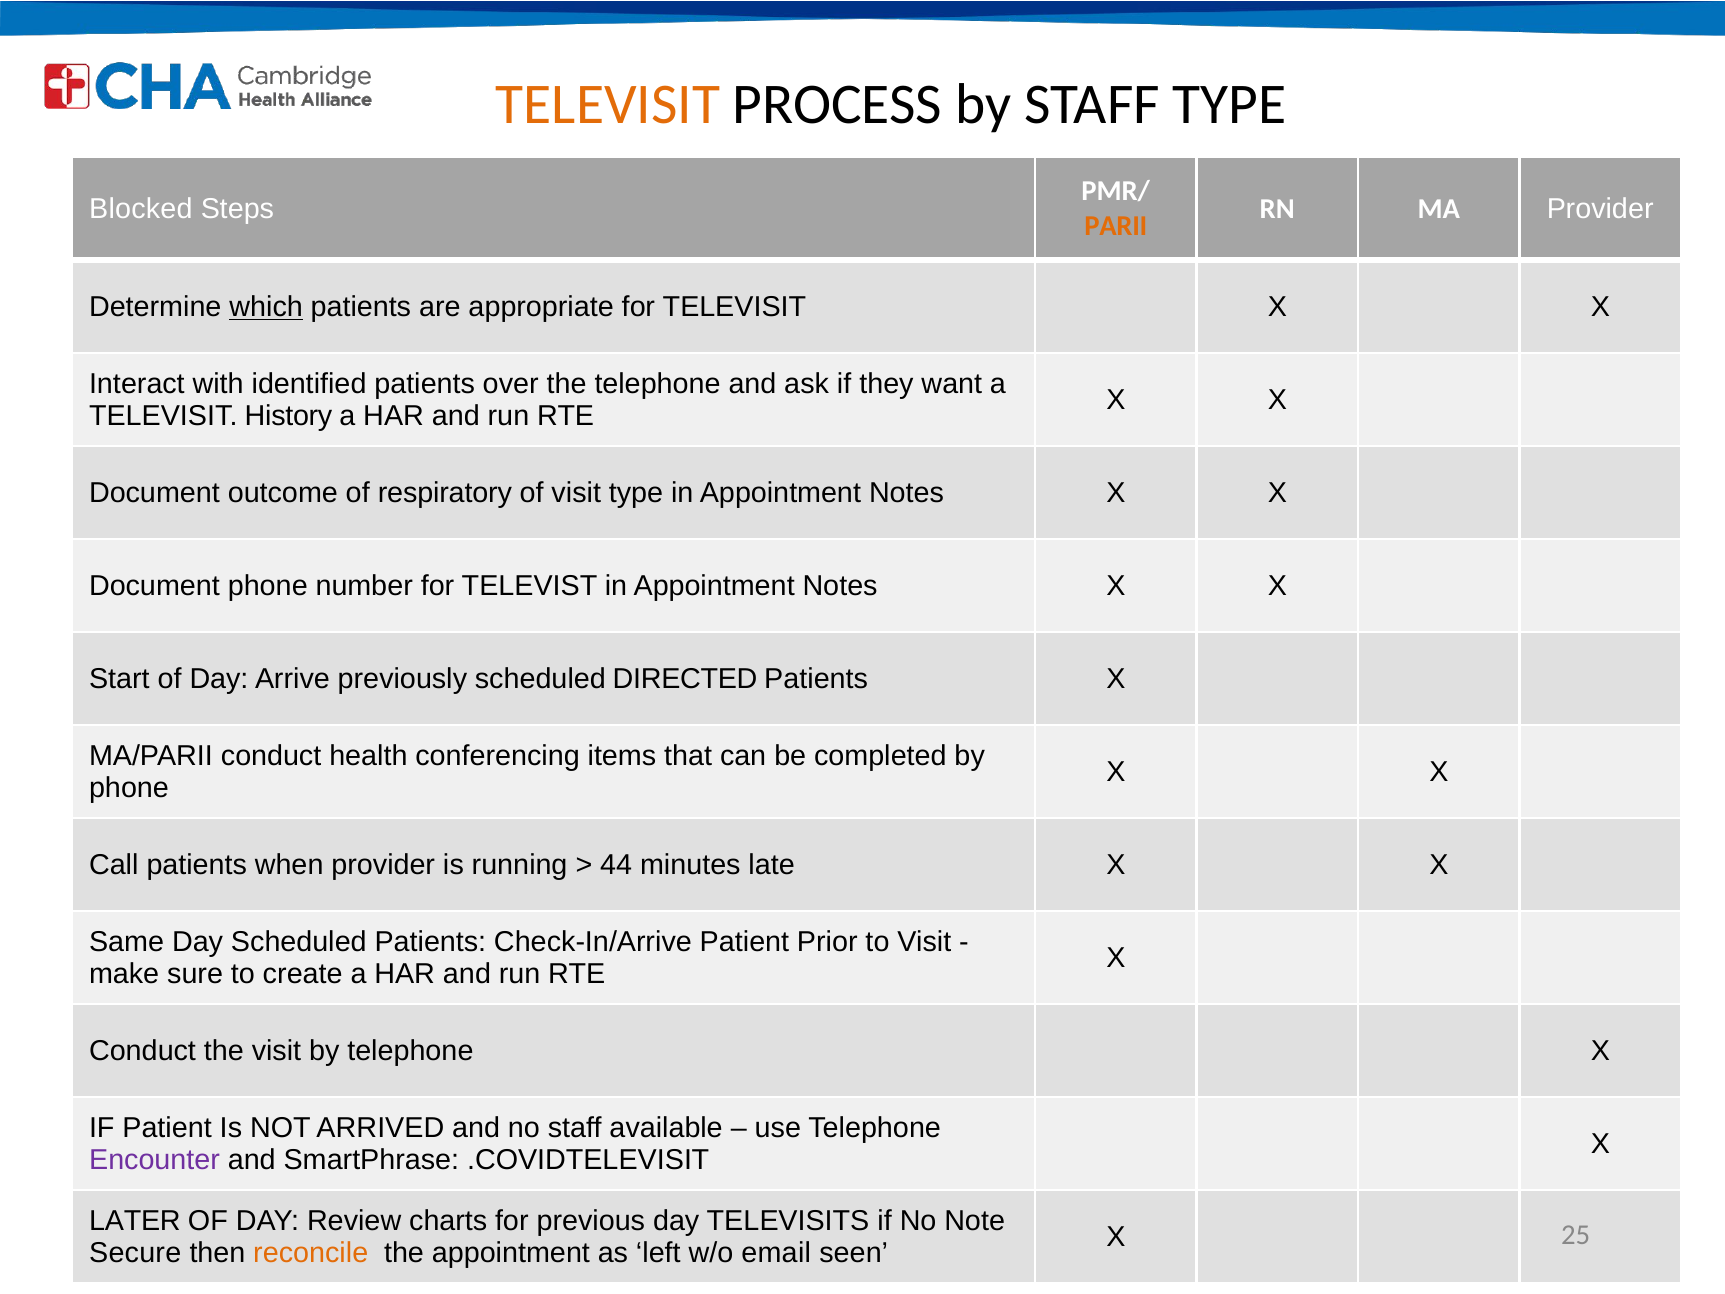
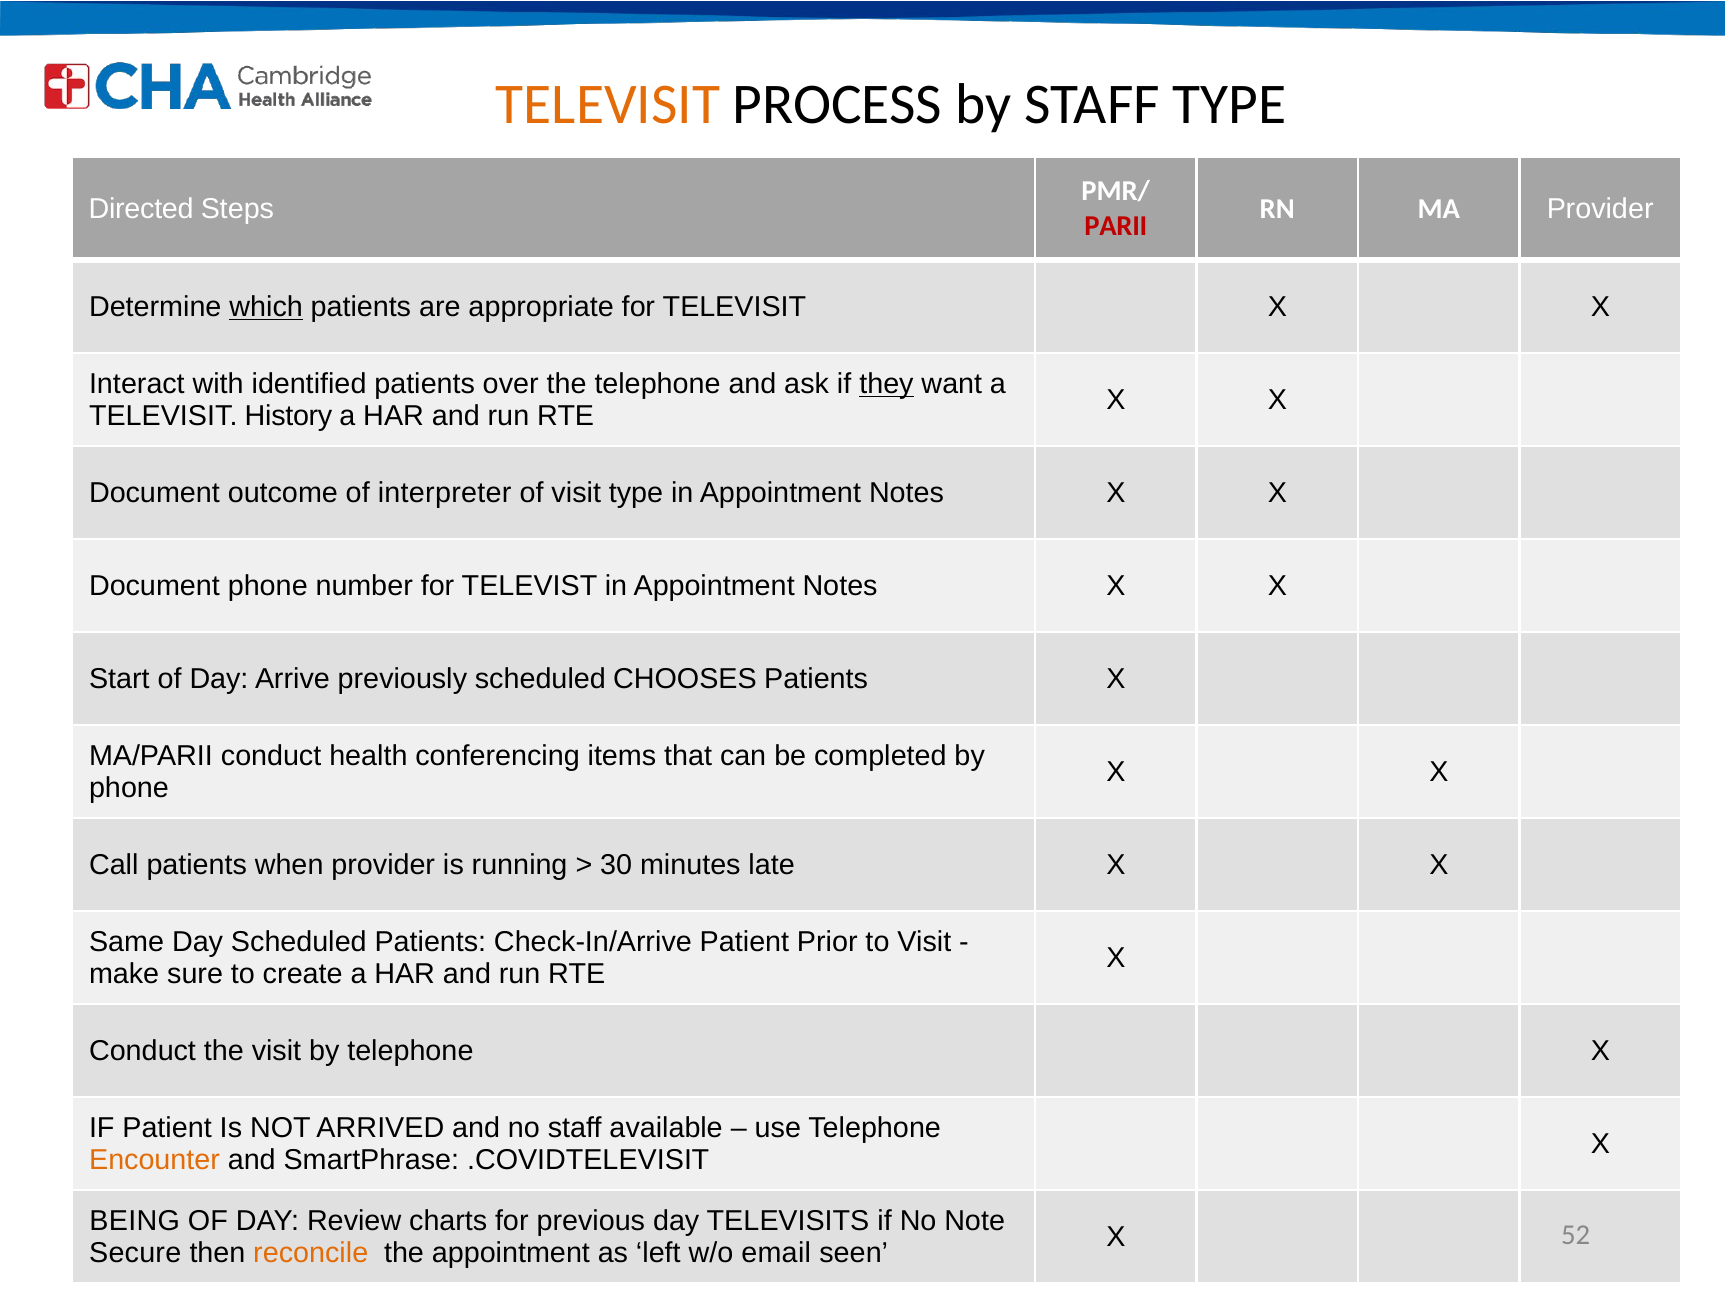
Blocked: Blocked -> Directed
PARII colour: orange -> red
they underline: none -> present
respiratory: respiratory -> interpreter
DIRECTED: DIRECTED -> CHOOSES
44: 44 -> 30
Encounter colour: purple -> orange
LATER: LATER -> BEING
25: 25 -> 52
